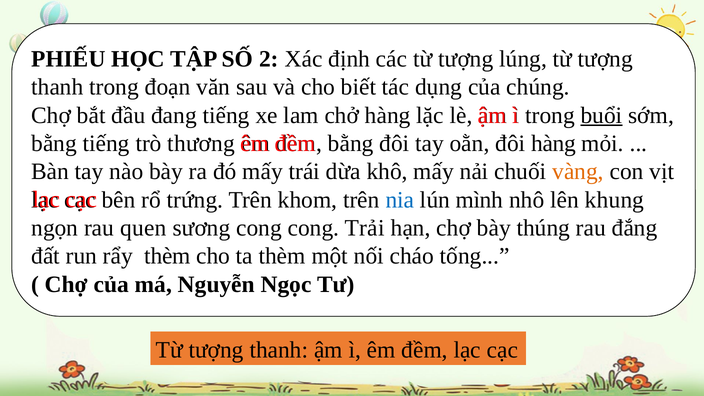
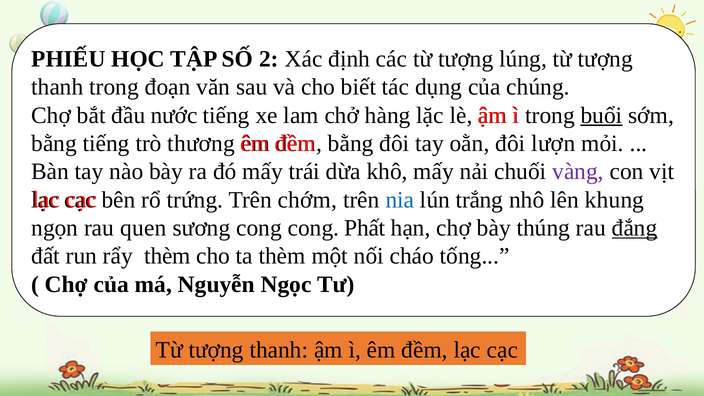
đang: đang -> nước
đôi hàng: hàng -> lượn
vàng colour: orange -> purple
khom: khom -> chớm
mình: mình -> trắng
Trải: Trải -> Phất
đắng underline: none -> present
